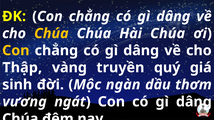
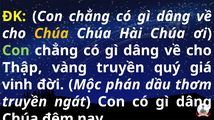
Con at (16, 51) colour: yellow -> light green
sinh: sinh -> vinh
ngàn: ngàn -> phán
vương at (25, 102): vương -> truyền
